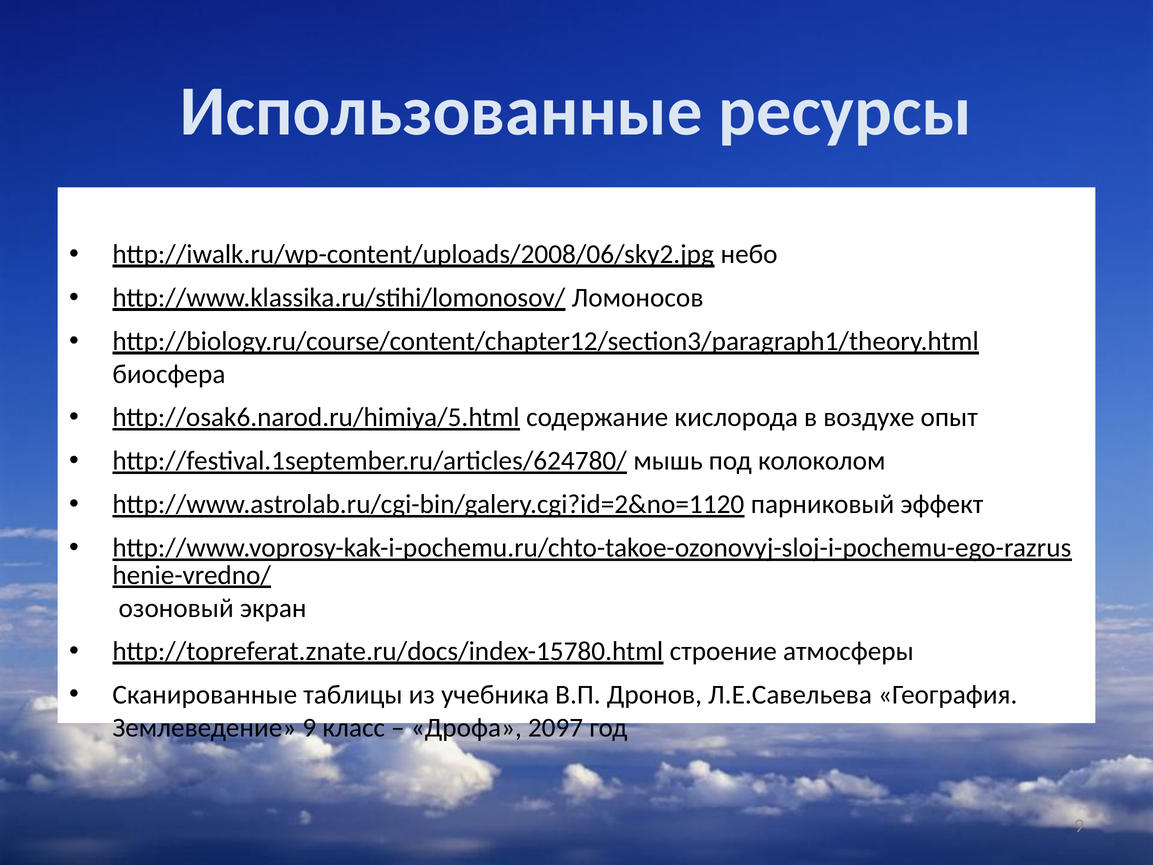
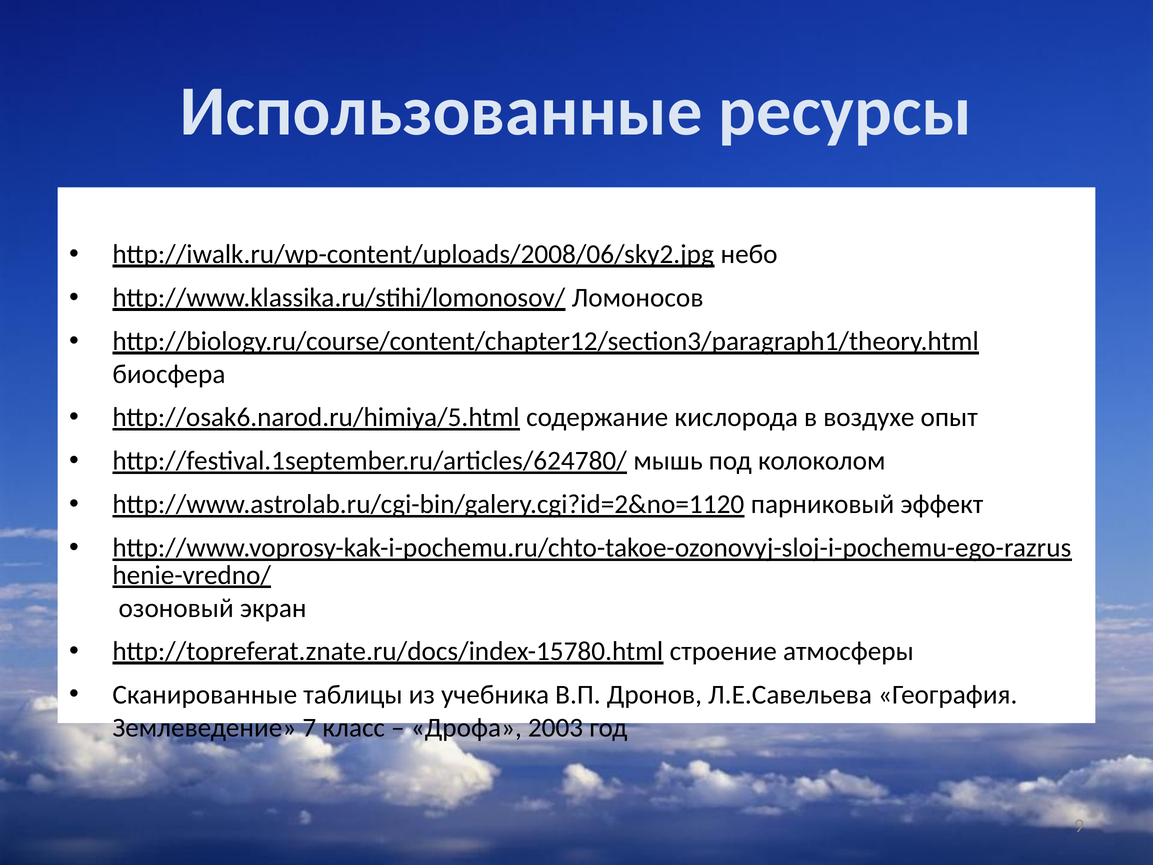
Землеведение 9: 9 -> 7
2097: 2097 -> 2003
